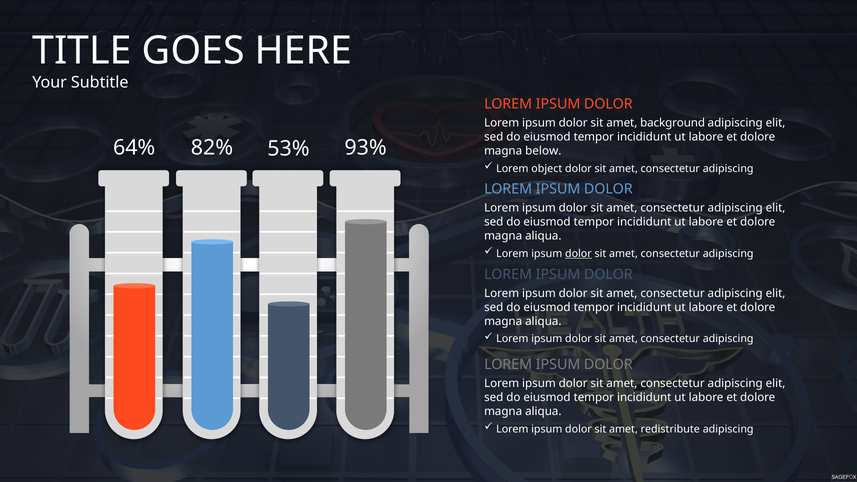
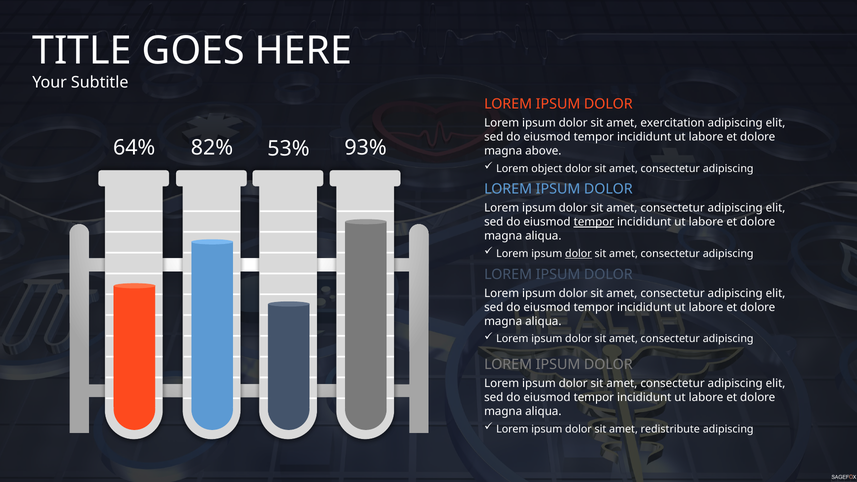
background: background -> exercitation
below: below -> above
tempor at (594, 222) underline: none -> present
